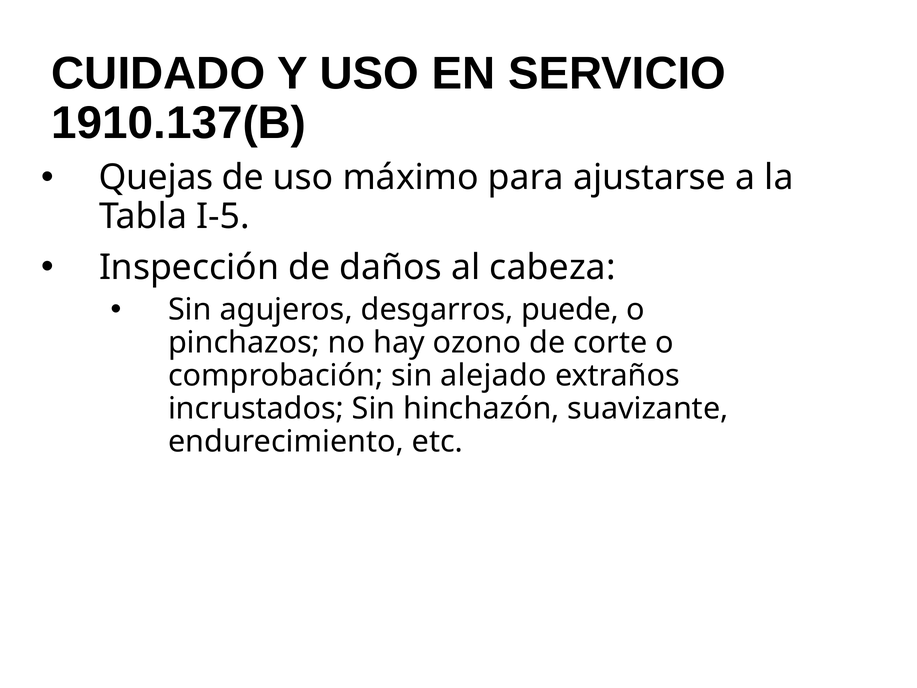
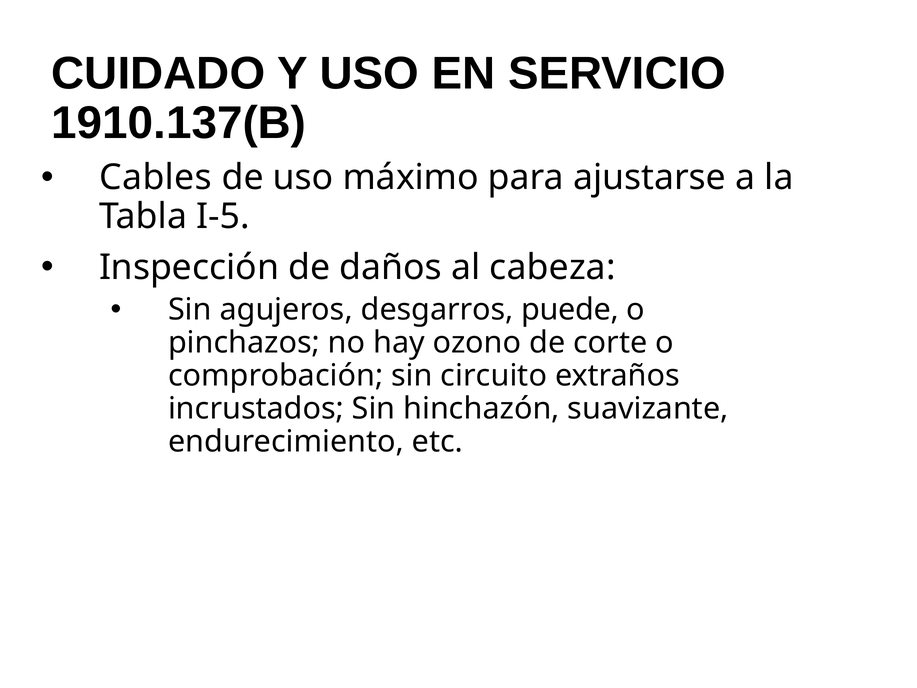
Quejas: Quejas -> Cables
alejado: alejado -> circuito
